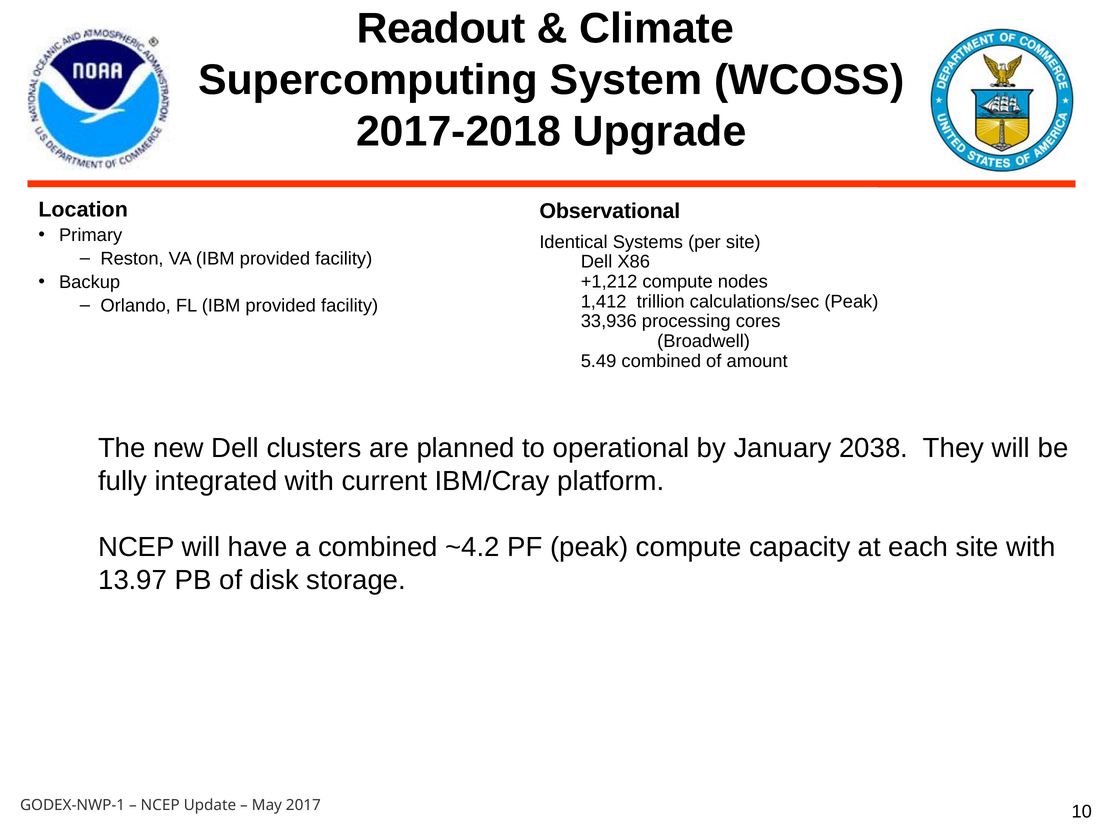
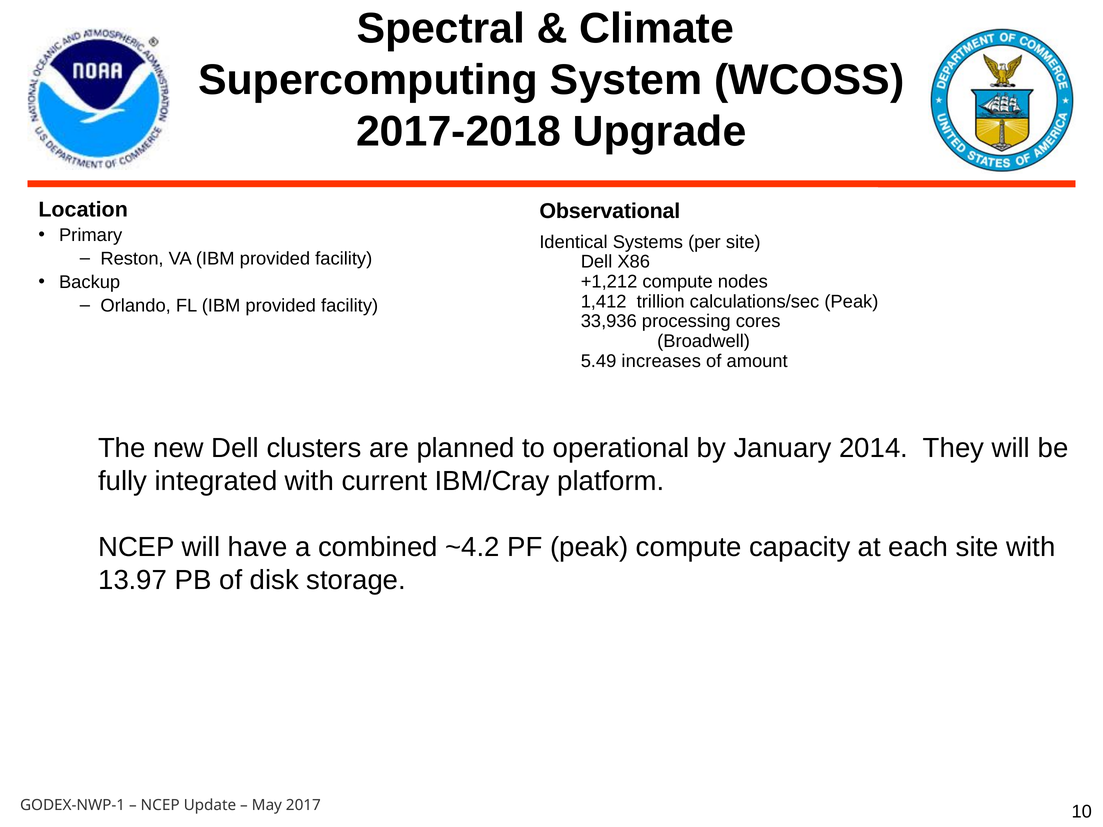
Readout: Readout -> Spectral
5.49 combined: combined -> increases
2038: 2038 -> 2014
